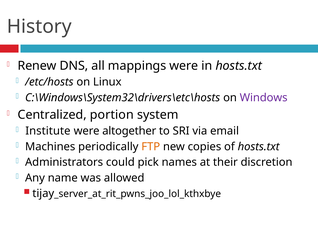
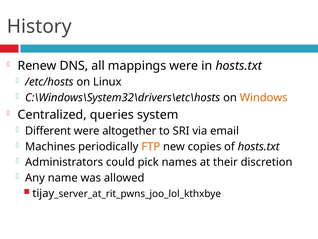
Windows colour: purple -> orange
portion: portion -> queries
Institute: Institute -> Different
